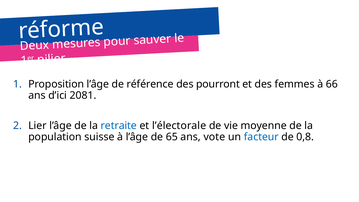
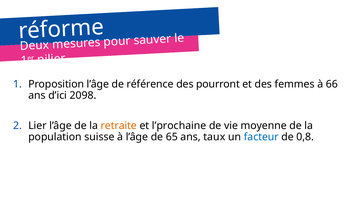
2081: 2081 -> 2098
retraite colour: blue -> orange
l’électorale: l’électorale -> l’prochaine
vote: vote -> taux
